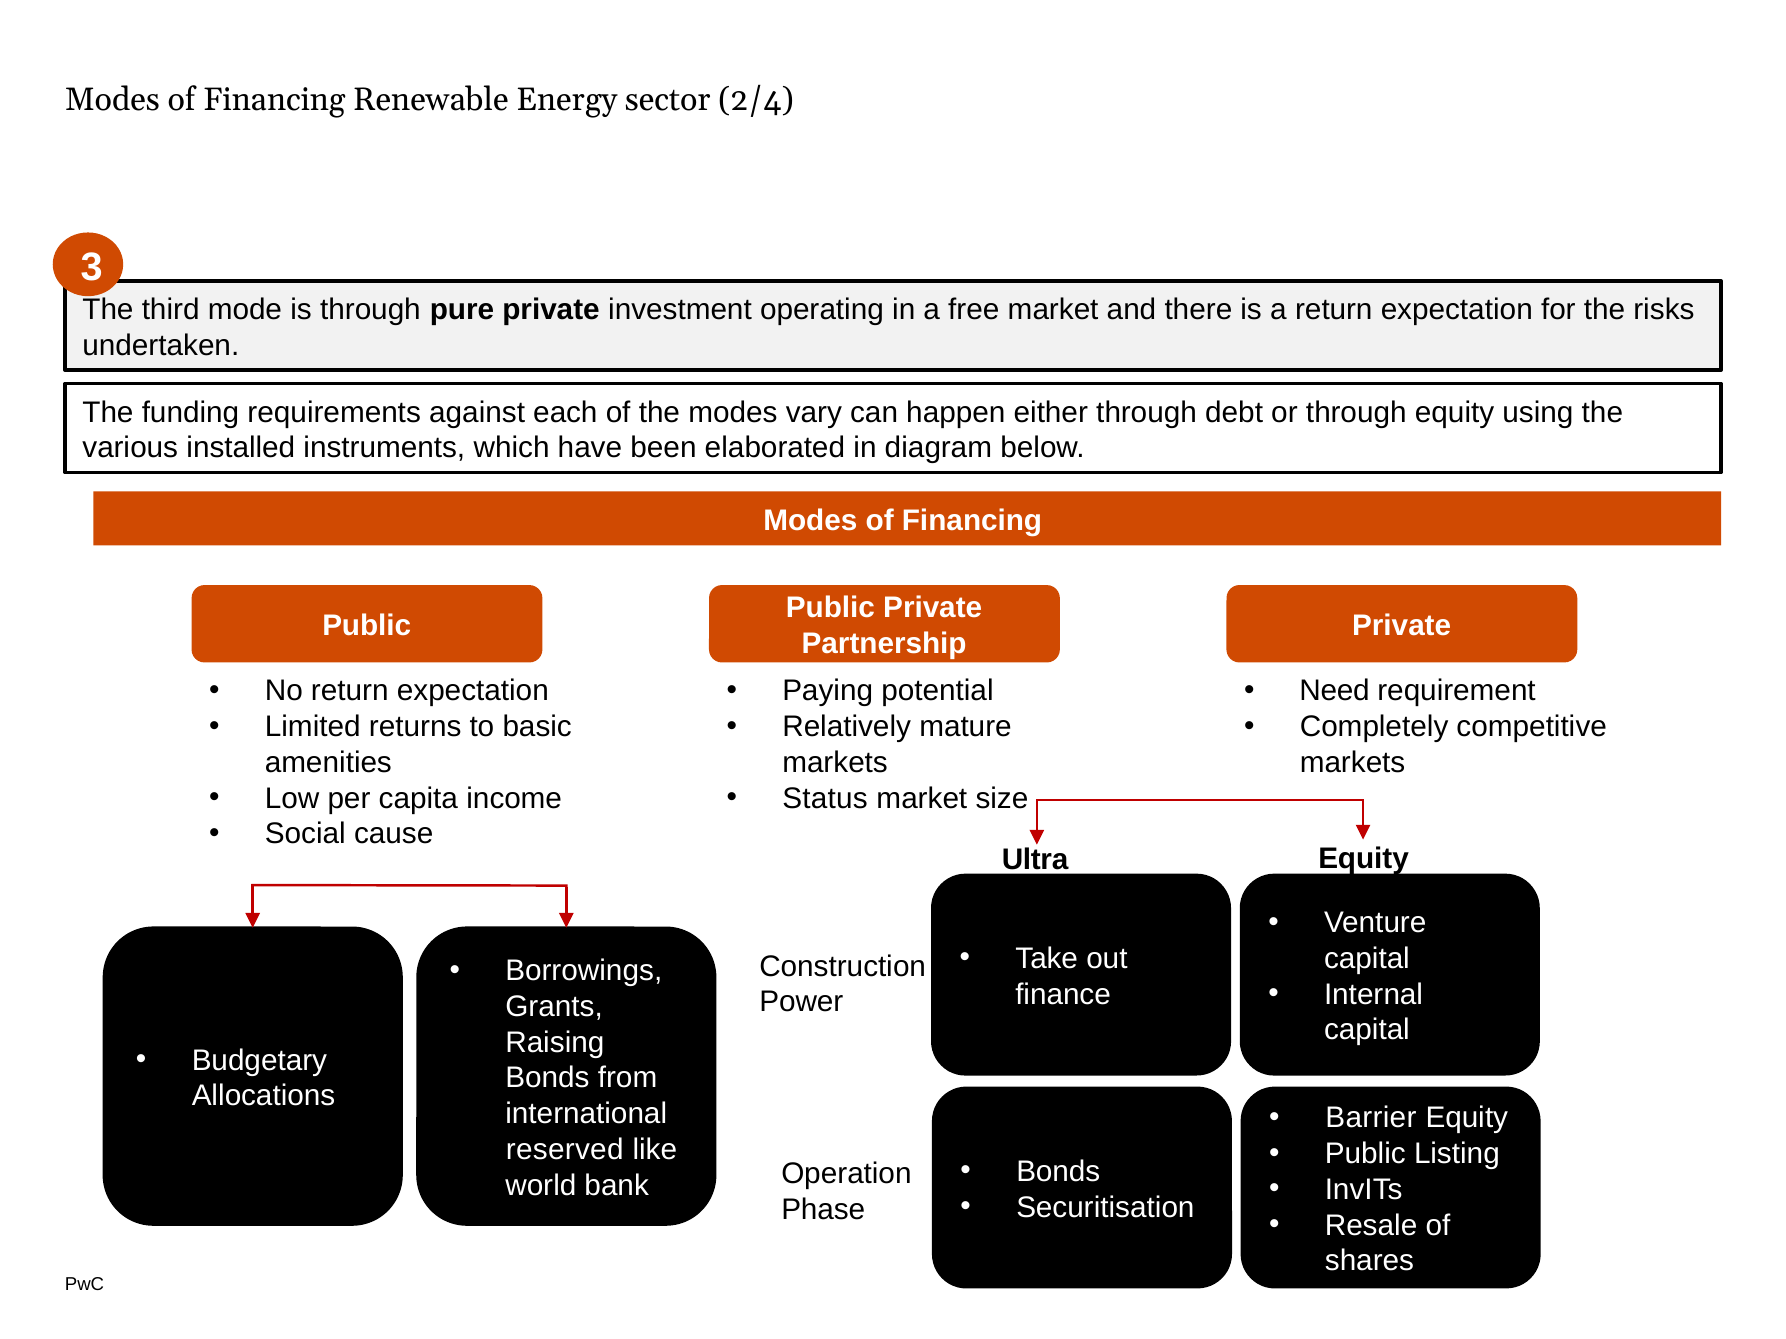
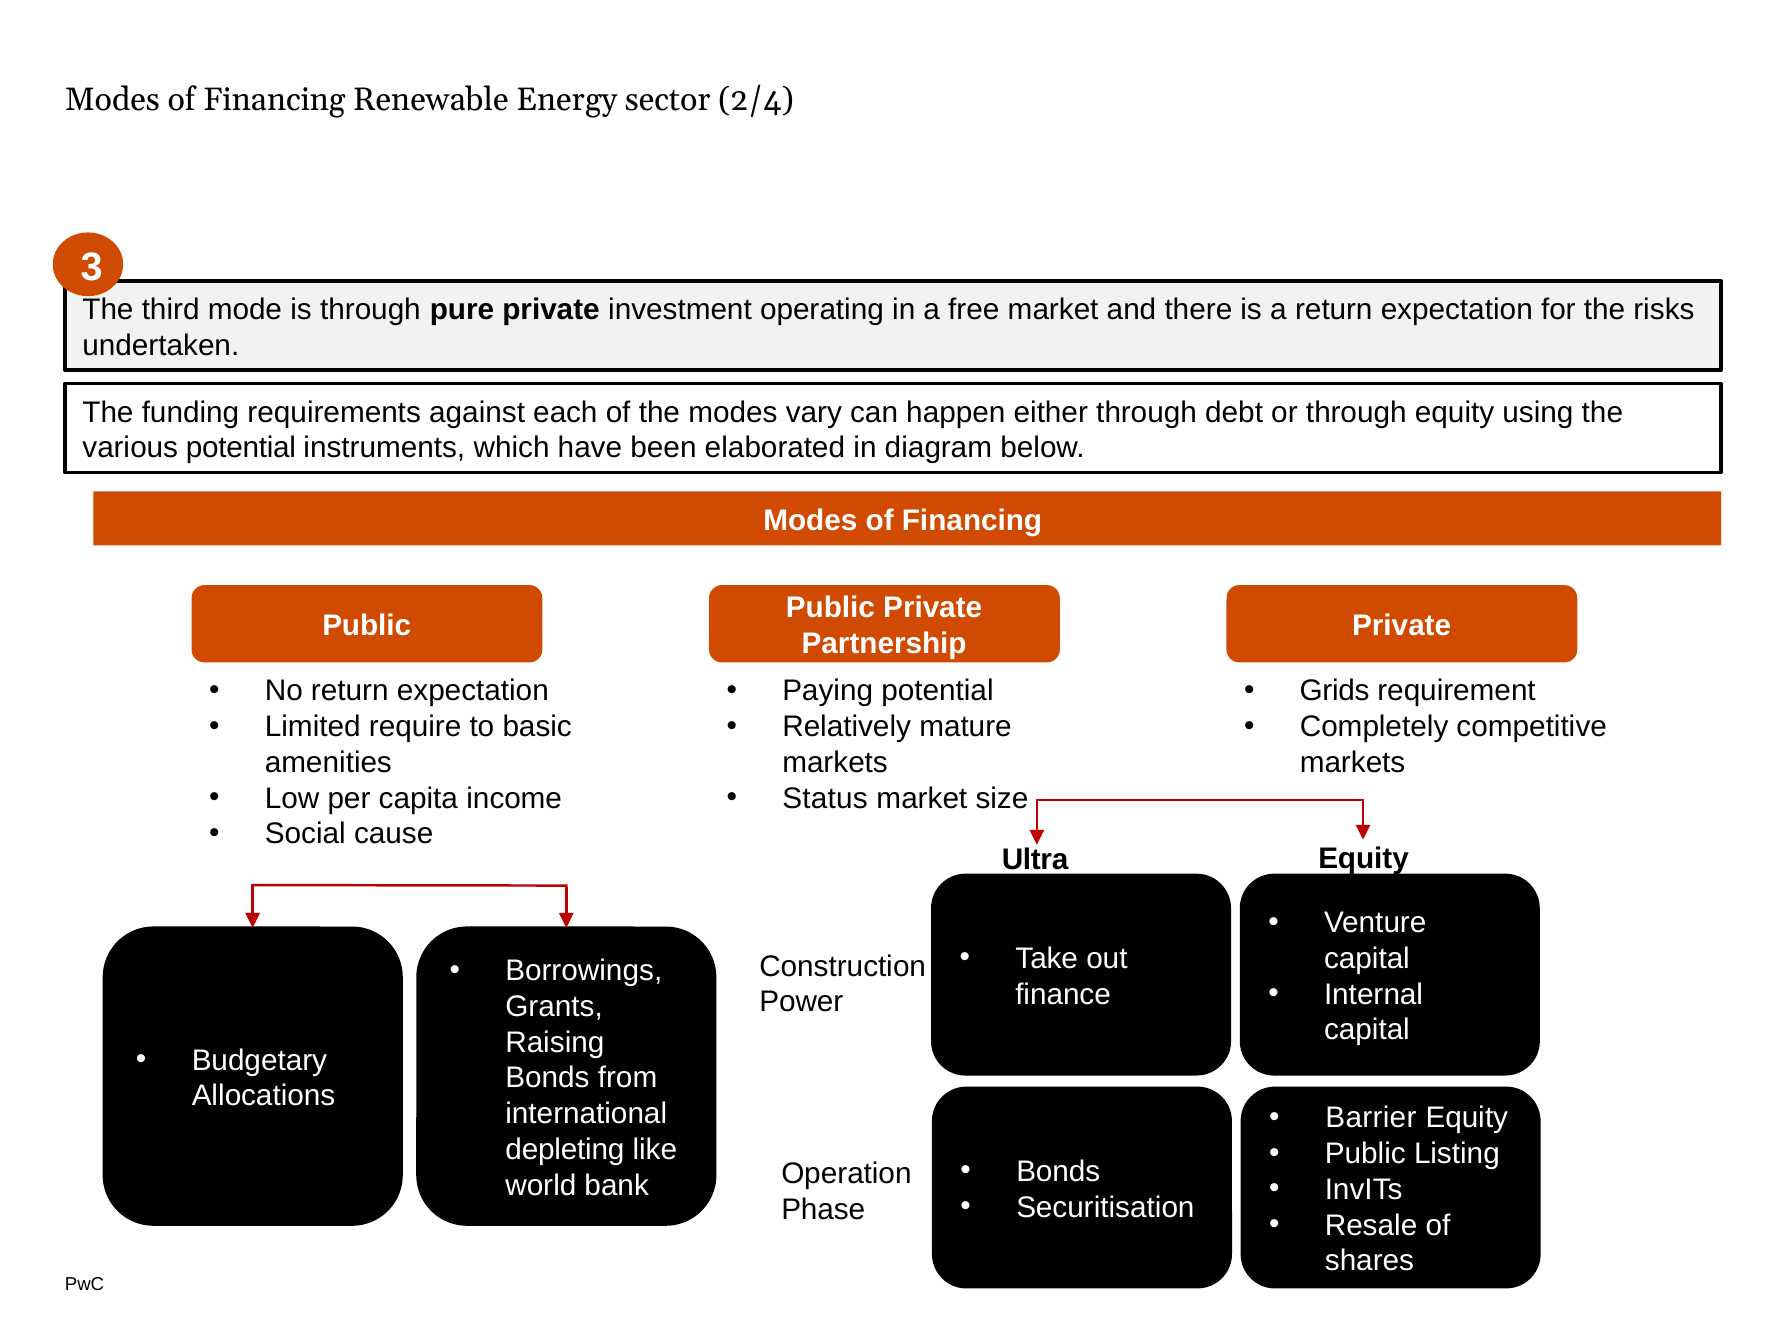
various installed: installed -> potential
Need: Need -> Grids
returns: returns -> require
reserved: reserved -> depleting
